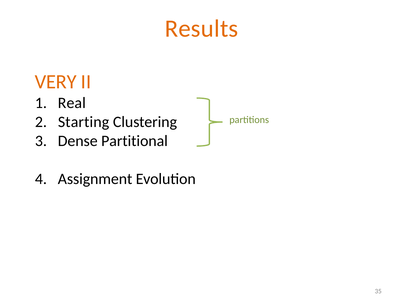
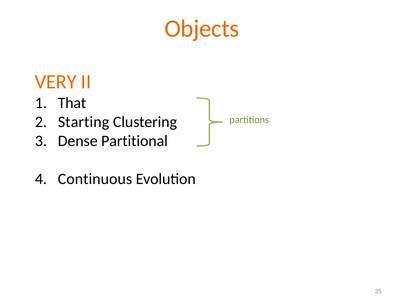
Results: Results -> Objects
Real: Real -> That
Assignment: Assignment -> Continuous
